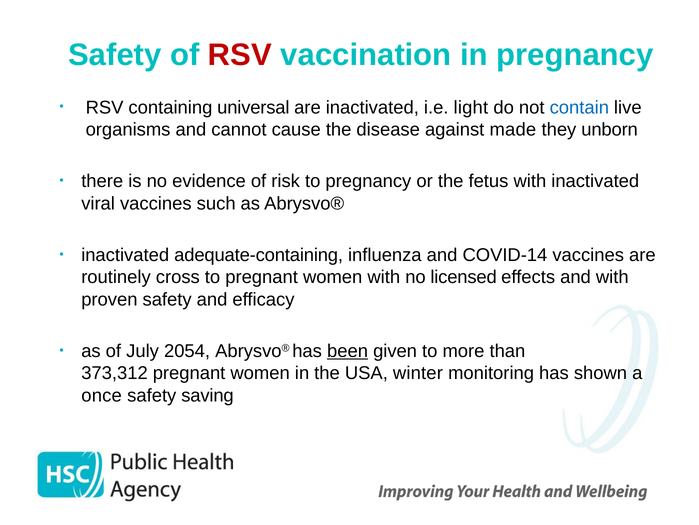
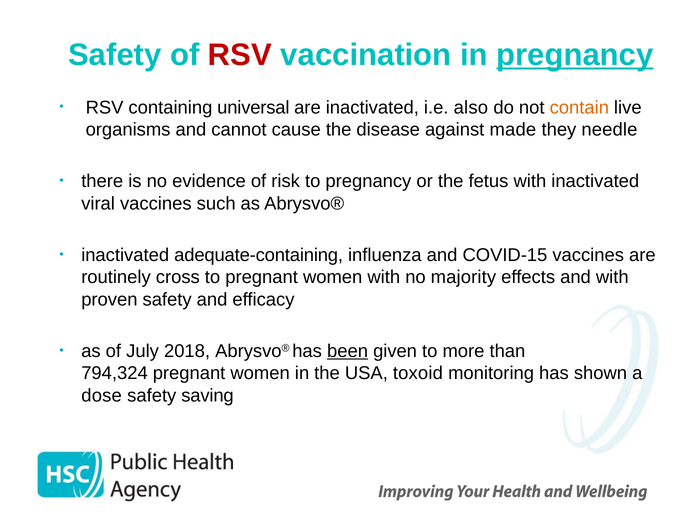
pregnancy at (575, 55) underline: none -> present
light: light -> also
contain colour: blue -> orange
unborn: unborn -> needle
COVID-14: COVID-14 -> COVID-15
licensed: licensed -> majority
2054: 2054 -> 2018
373,312: 373,312 -> 794,324
winter: winter -> toxoid
once: once -> dose
